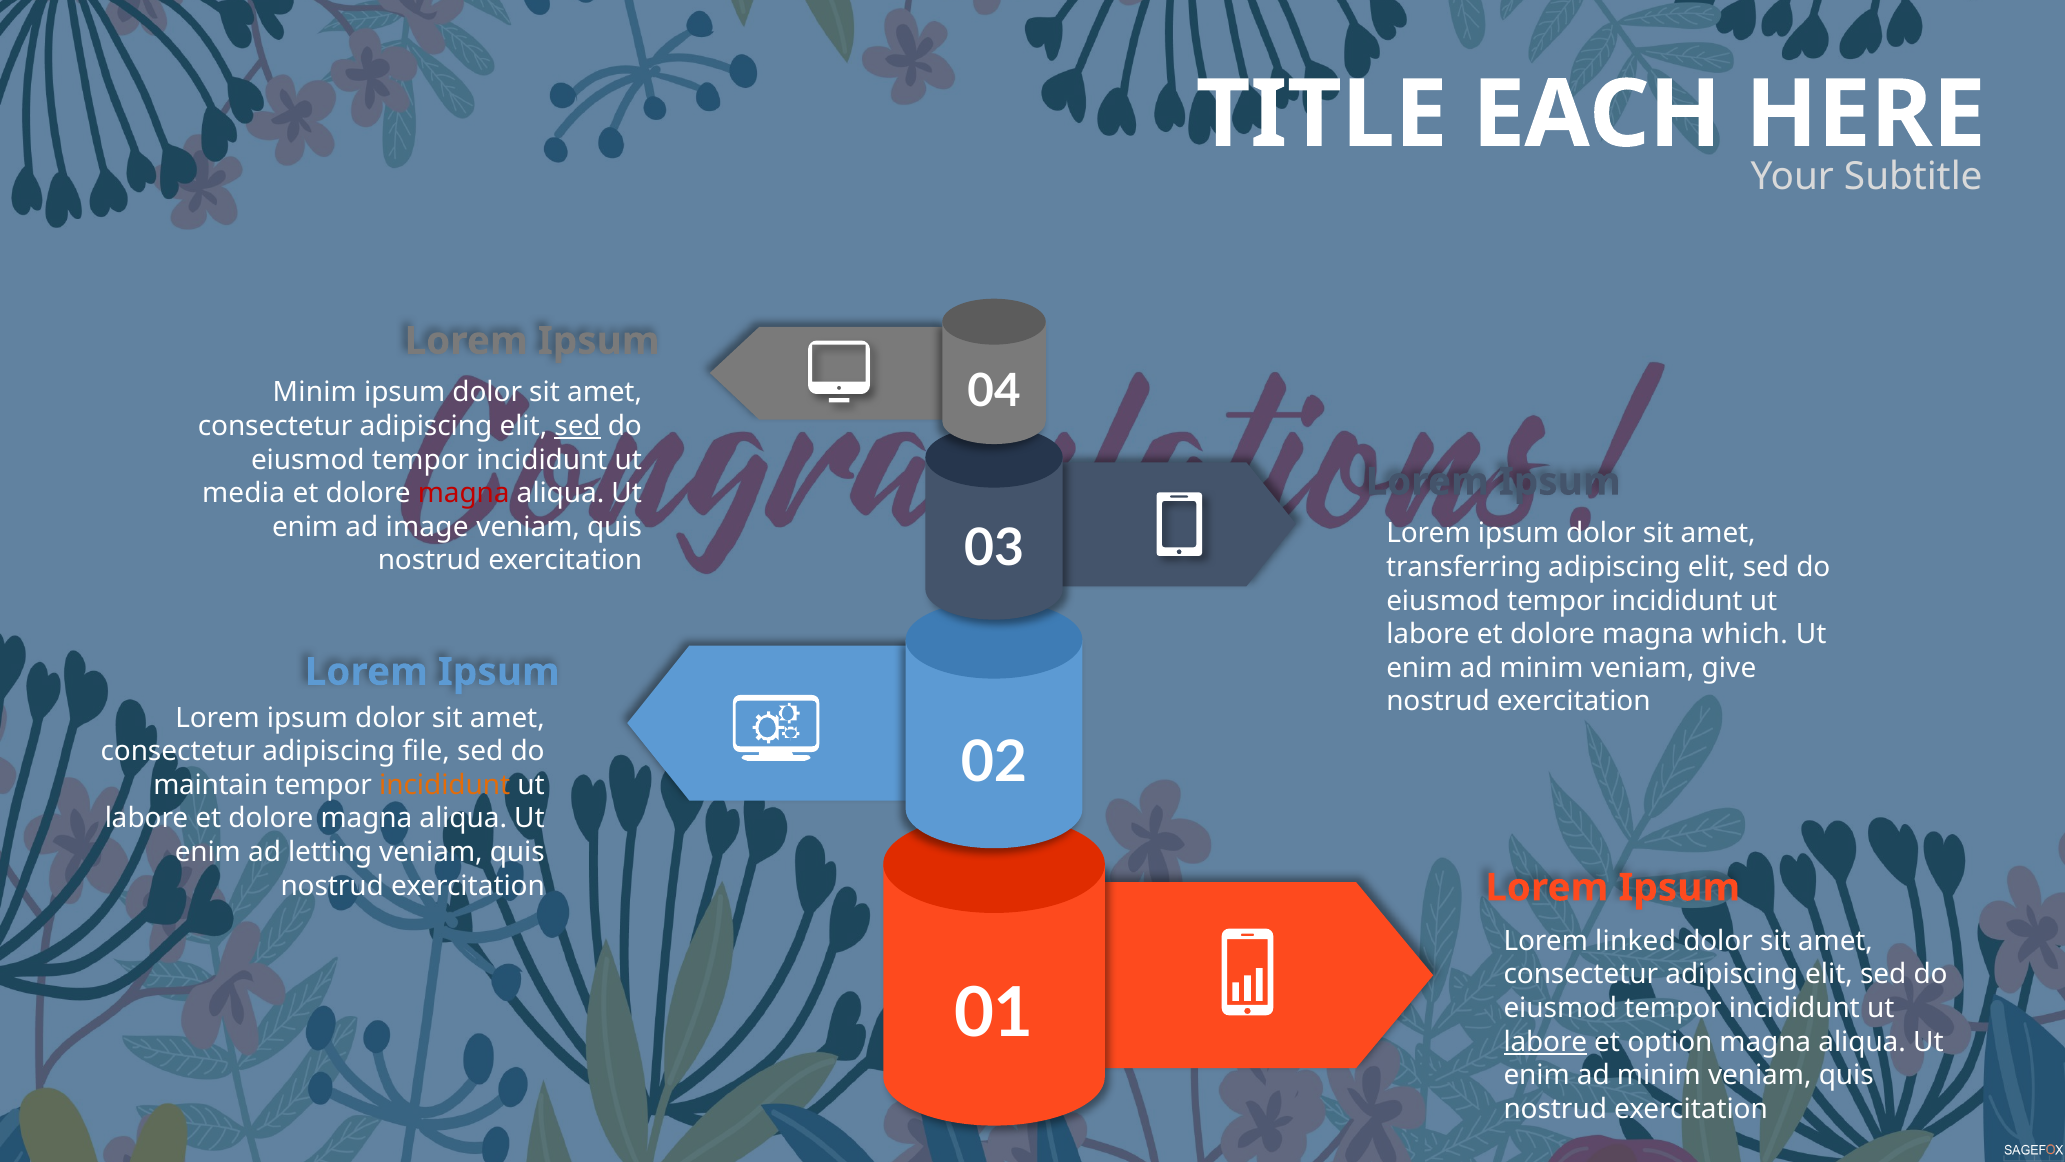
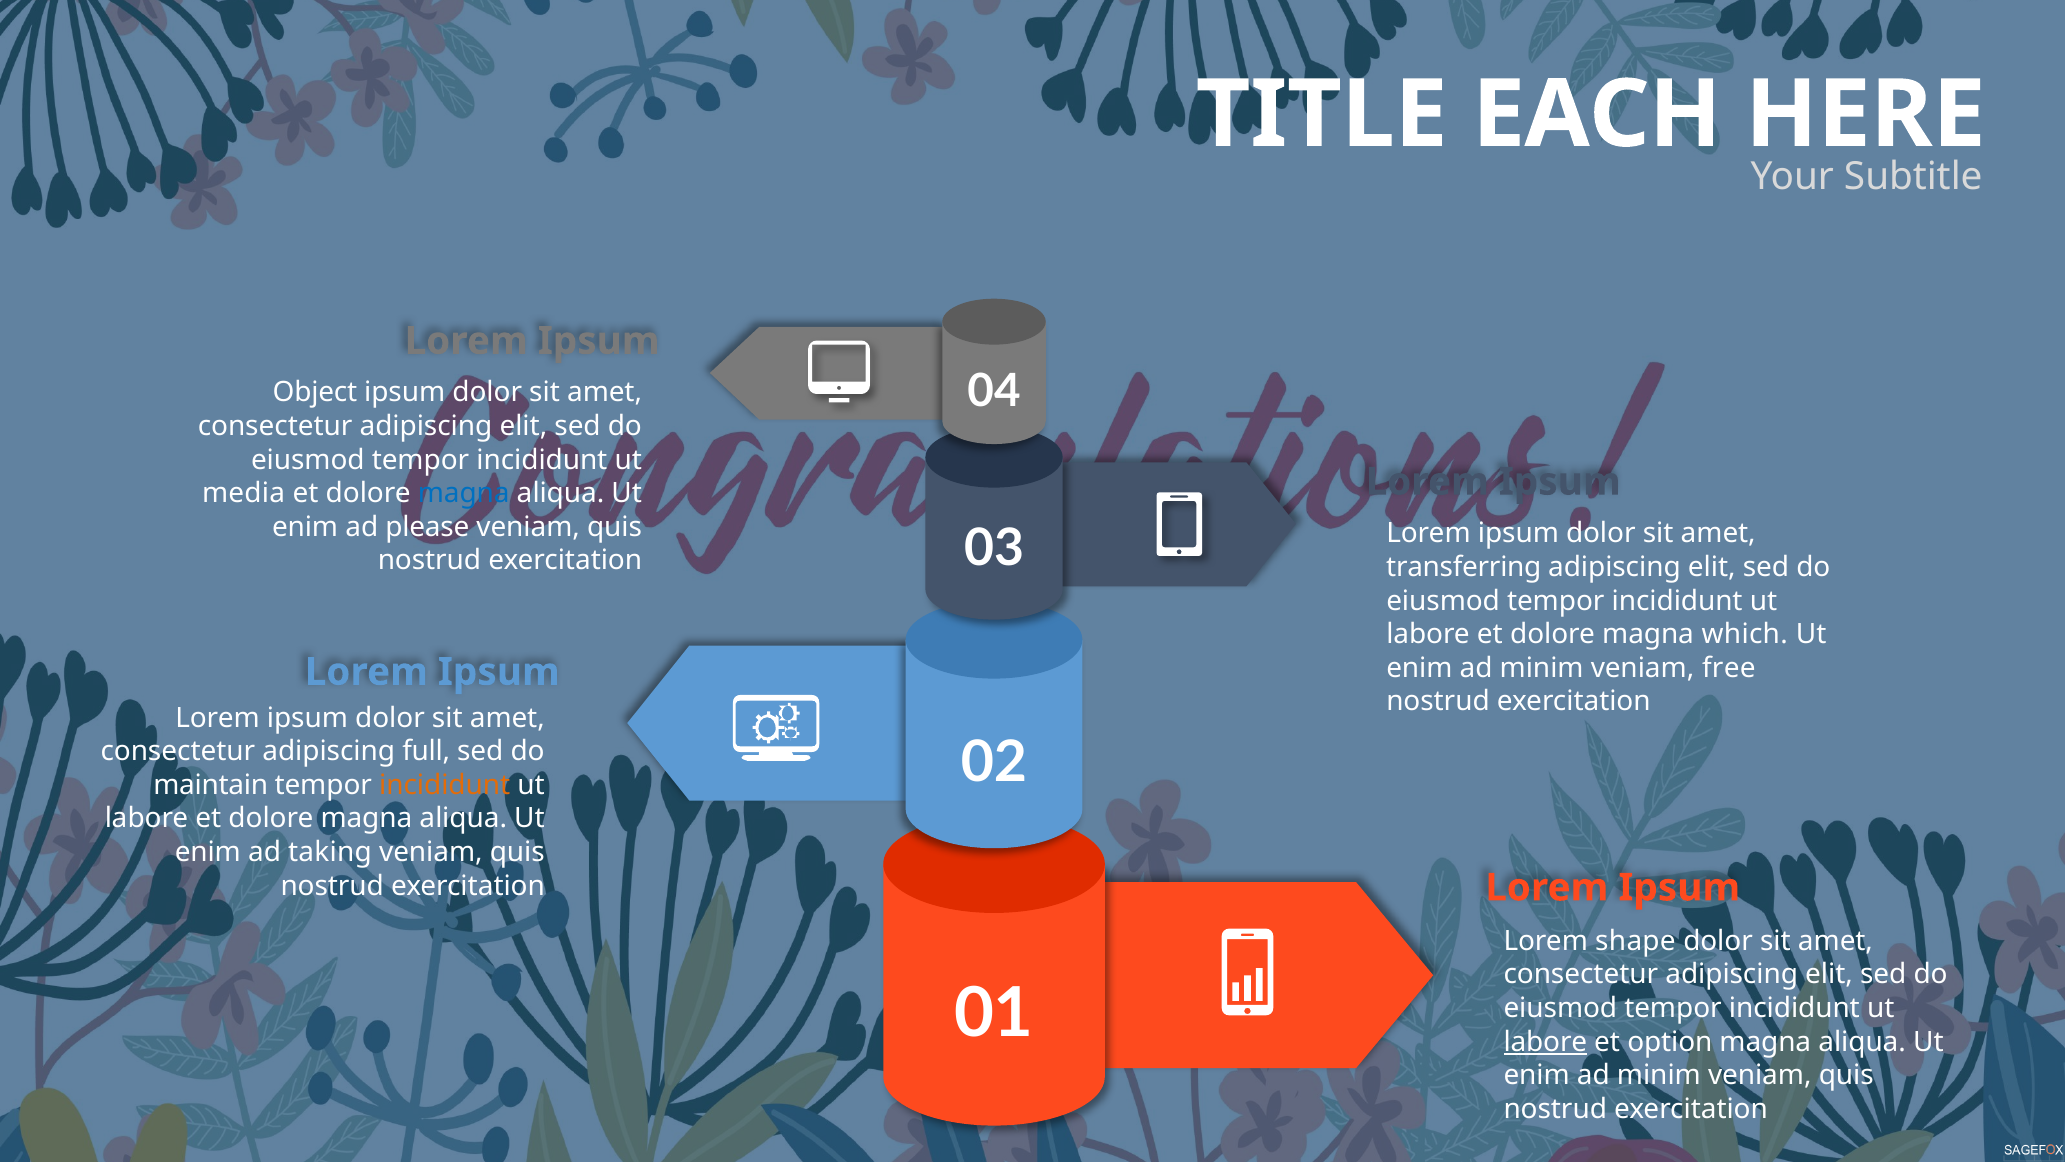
Minim at (315, 392): Minim -> Object
sed at (578, 426) underline: present -> none
magna at (464, 493) colour: red -> blue
image: image -> please
give: give -> free
file: file -> full
letting: letting -> taking
linked: linked -> shape
